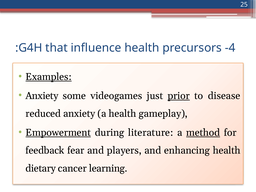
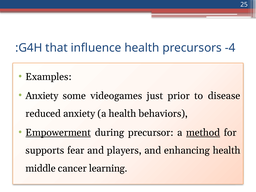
Examples underline: present -> none
prior underline: present -> none
gameplay: gameplay -> behaviors
literature: literature -> precursor
feedback: feedback -> supports
dietary: dietary -> middle
